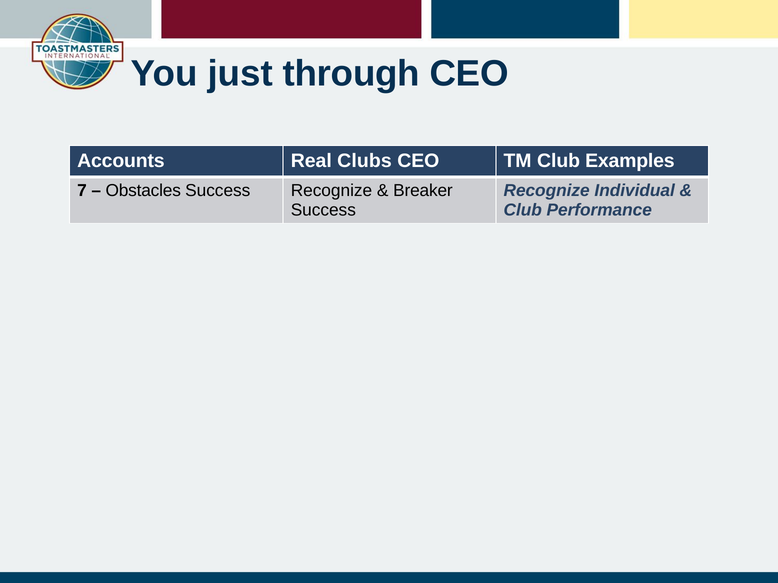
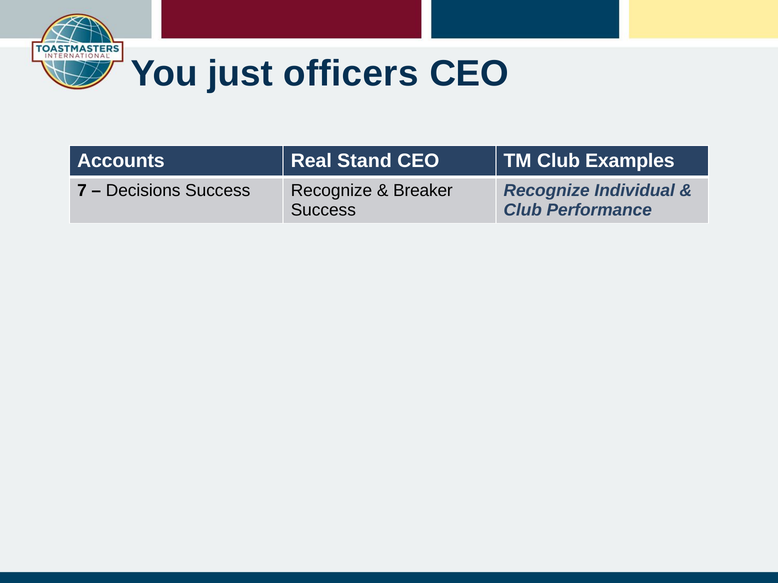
through: through -> officers
Clubs: Clubs -> Stand
Obstacles: Obstacles -> Decisions
